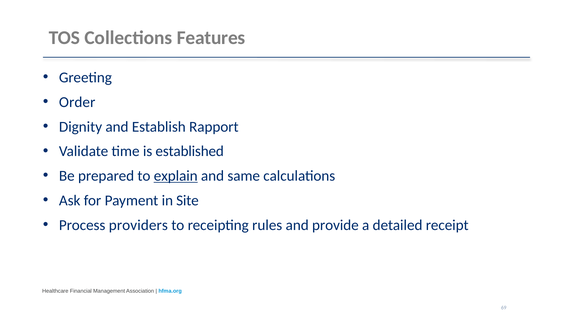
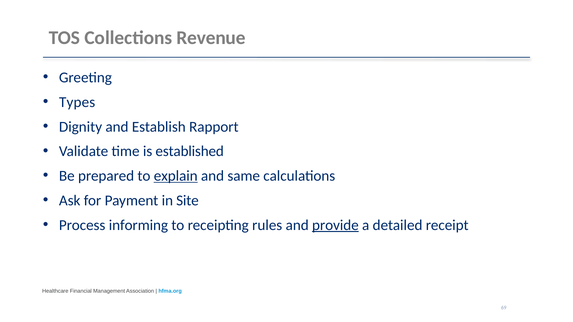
Features: Features -> Revenue
Order: Order -> Types
providers: providers -> informing
provide underline: none -> present
